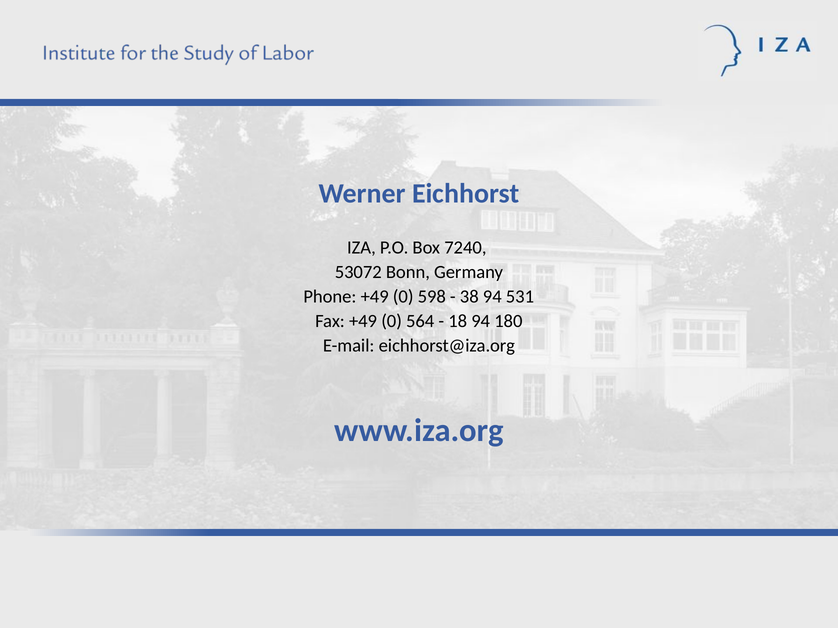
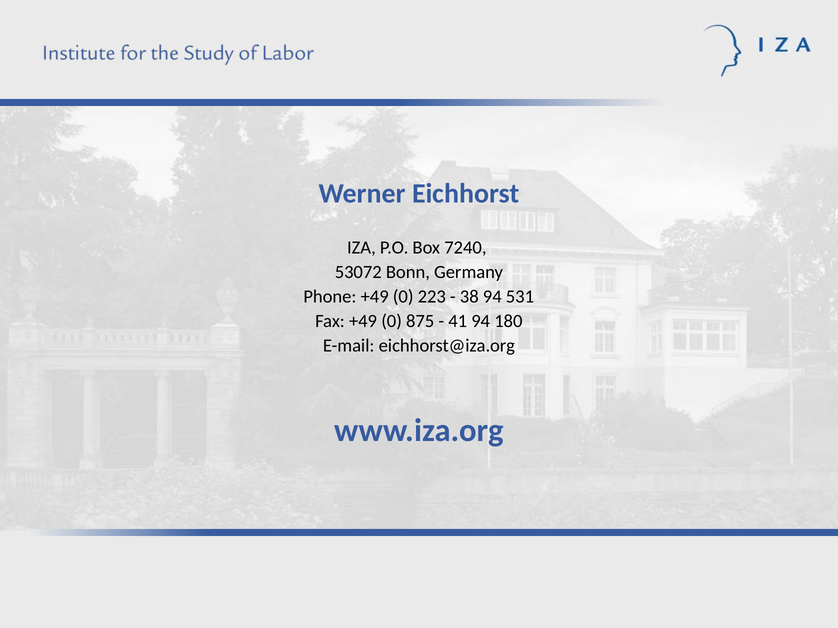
598: 598 -> 223
564: 564 -> 875
18: 18 -> 41
